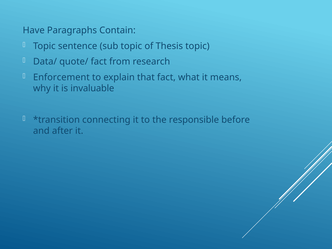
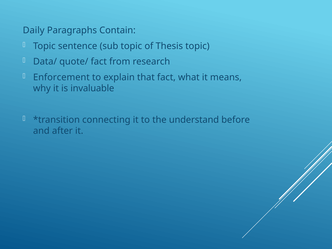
Have: Have -> Daily
responsible: responsible -> understand
